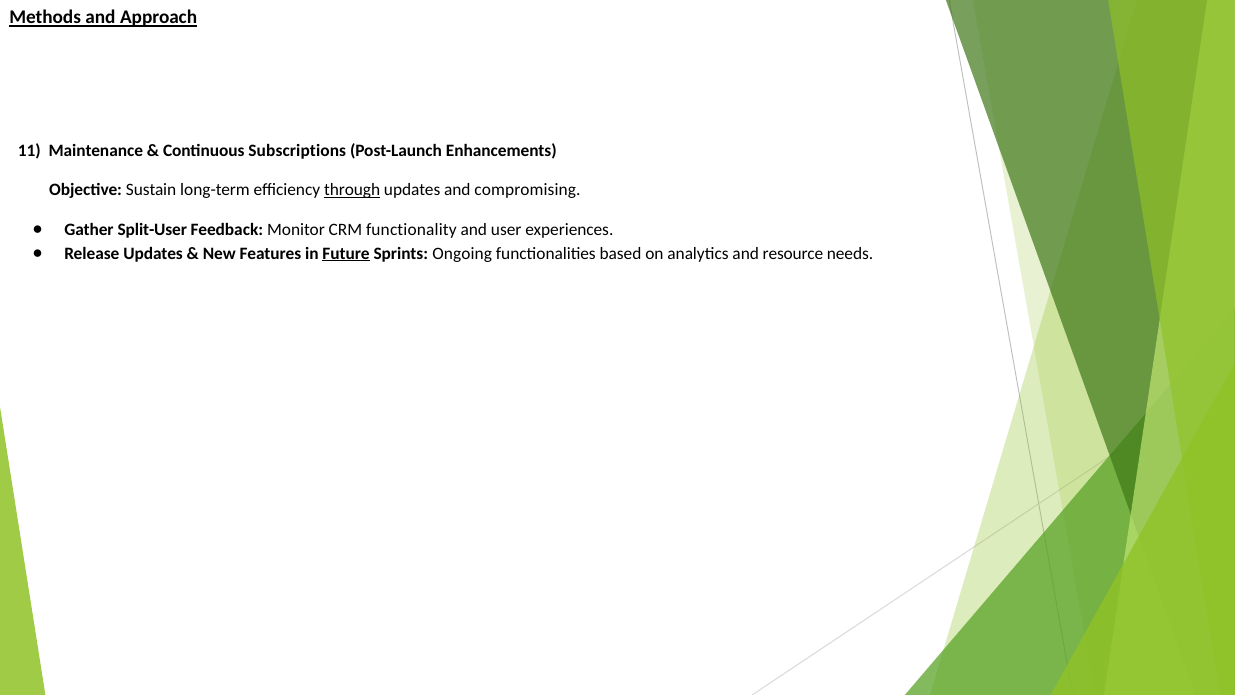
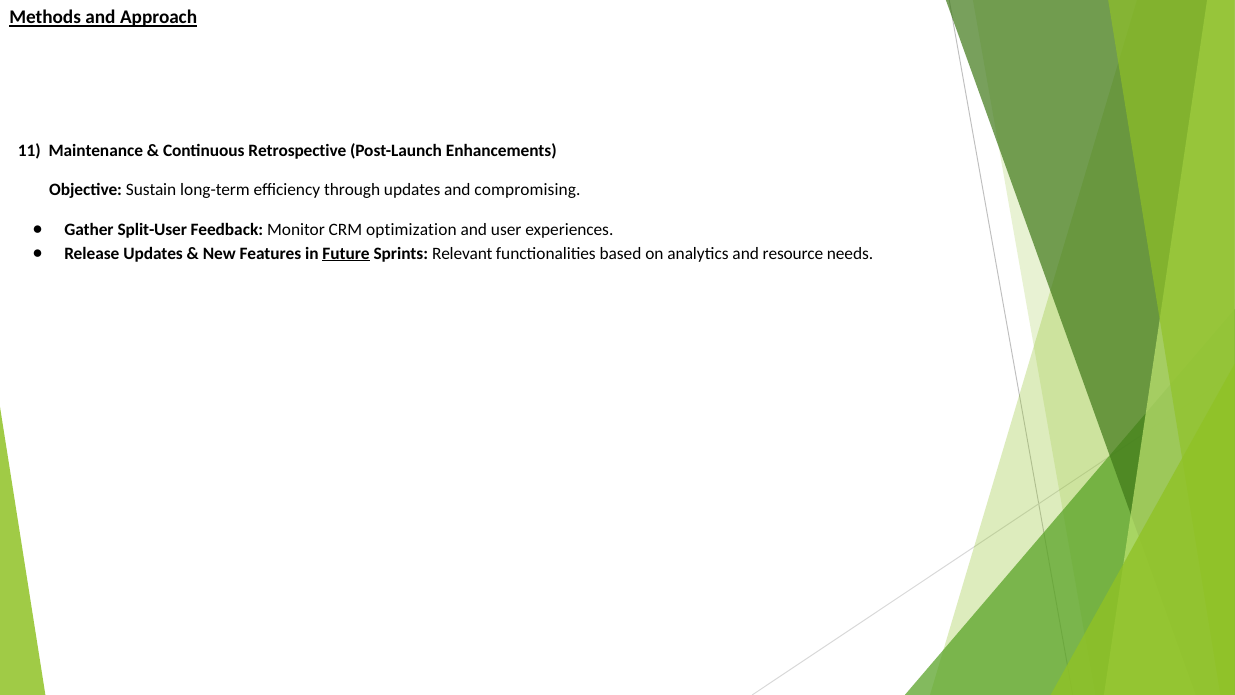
Subscriptions: Subscriptions -> Retrospective
through underline: present -> none
functionality: functionality -> optimization
Ongoing: Ongoing -> Relevant
